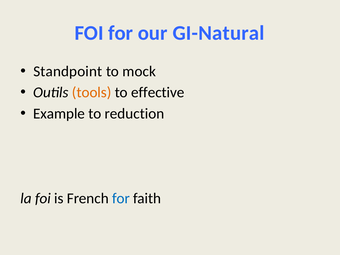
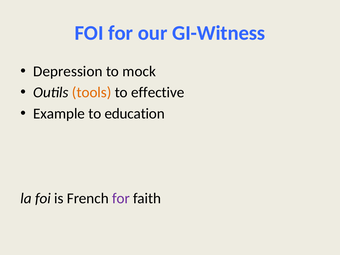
GI-Natural: GI-Natural -> GI-Witness
Standpoint: Standpoint -> Depression
reduction: reduction -> education
for at (121, 198) colour: blue -> purple
